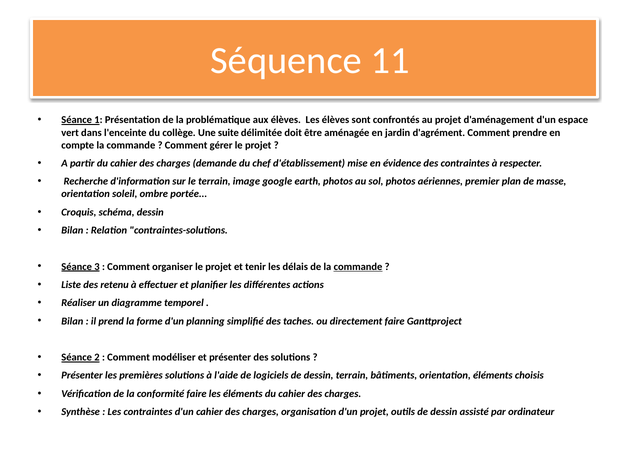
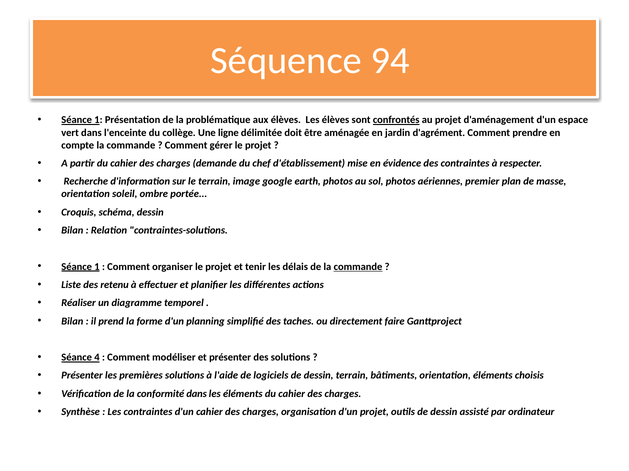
11: 11 -> 94
confrontés underline: none -> present
suite: suite -> ligne
3 at (97, 267): 3 -> 1
2: 2 -> 4
conformité faire: faire -> dans
